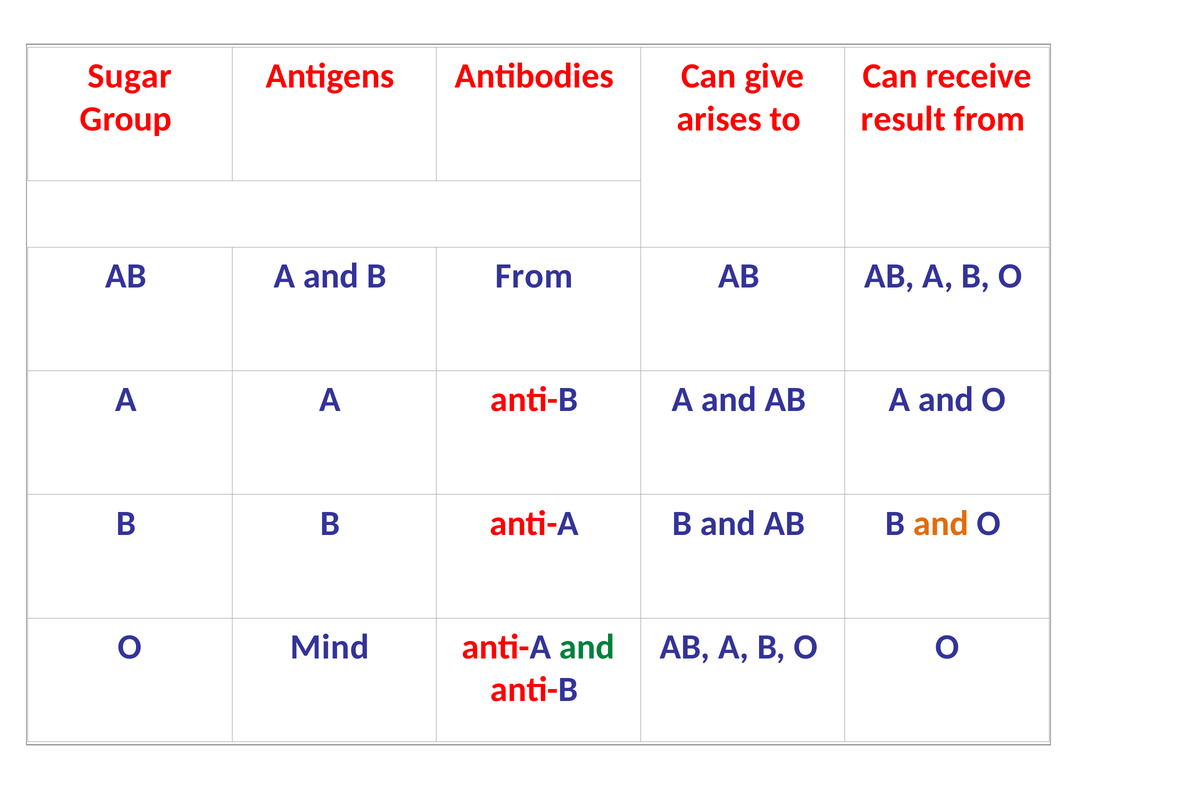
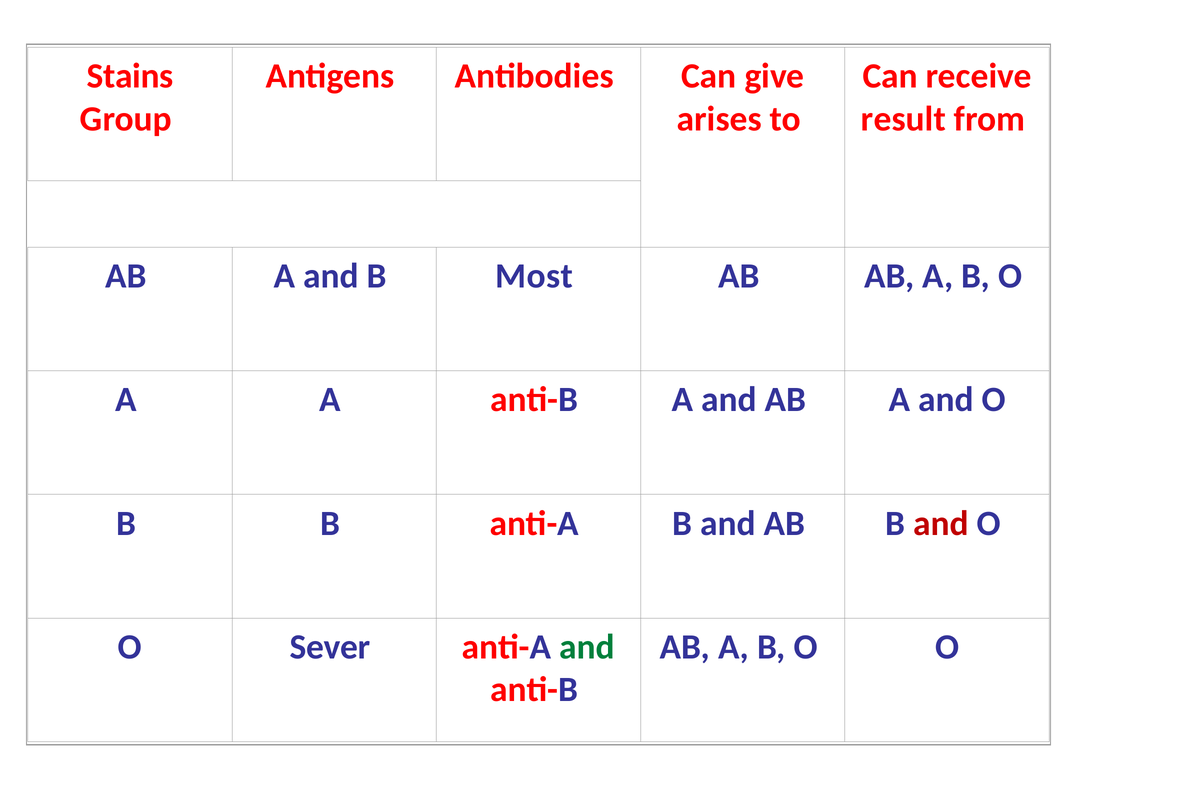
Sugar: Sugar -> Stains
B From: From -> Most
and at (941, 524) colour: orange -> red
Mind: Mind -> Sever
